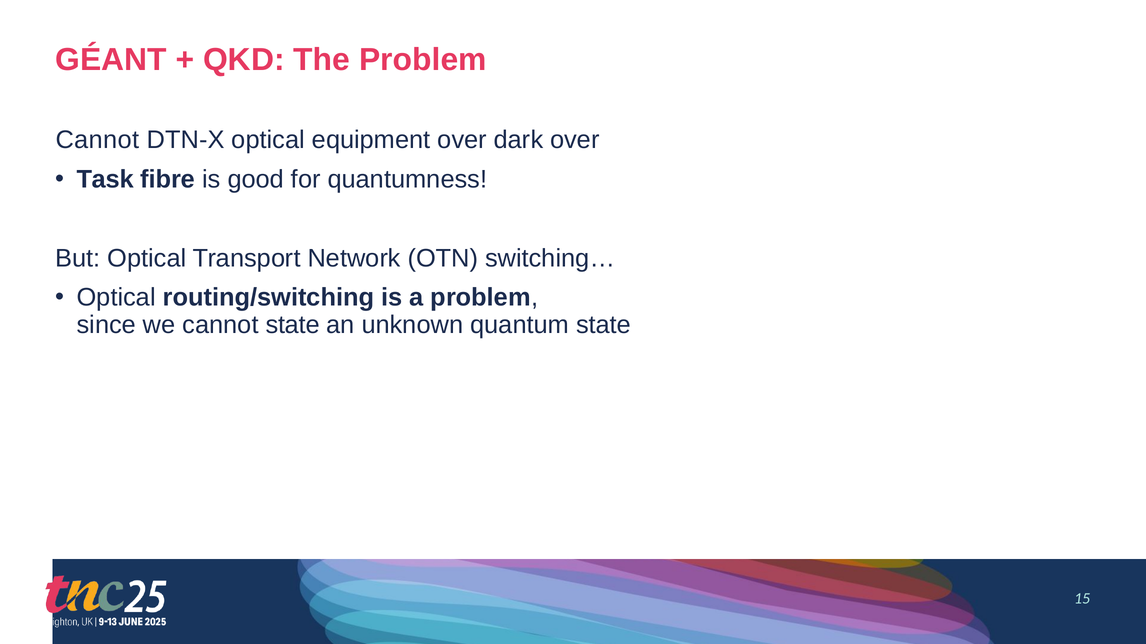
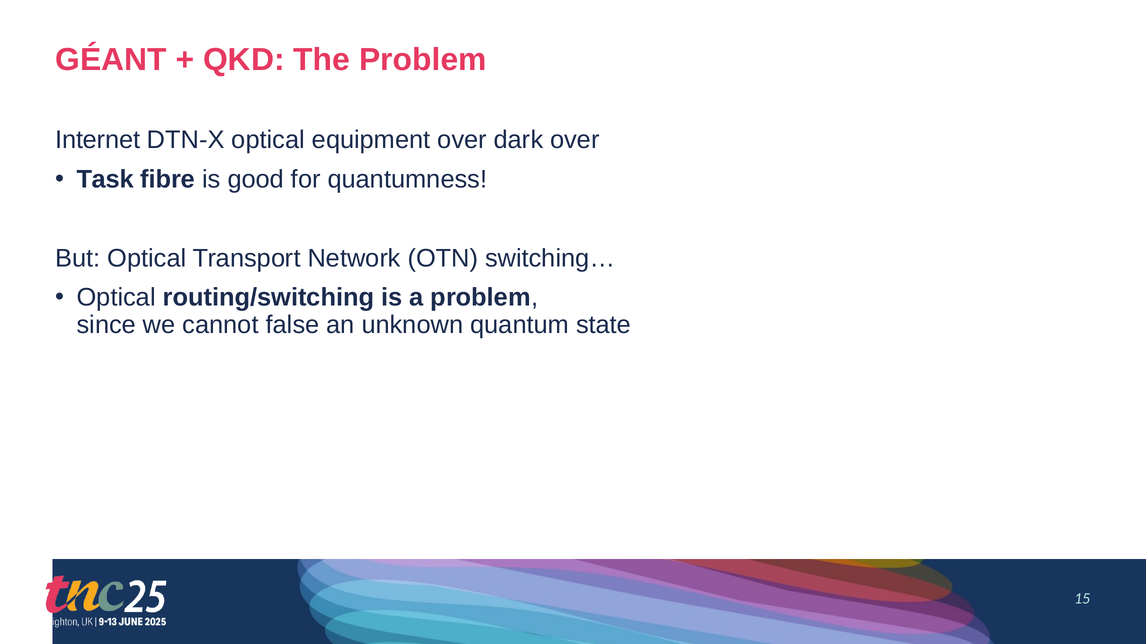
Cannot at (97, 140): Cannot -> Internet
cannot state: state -> false
